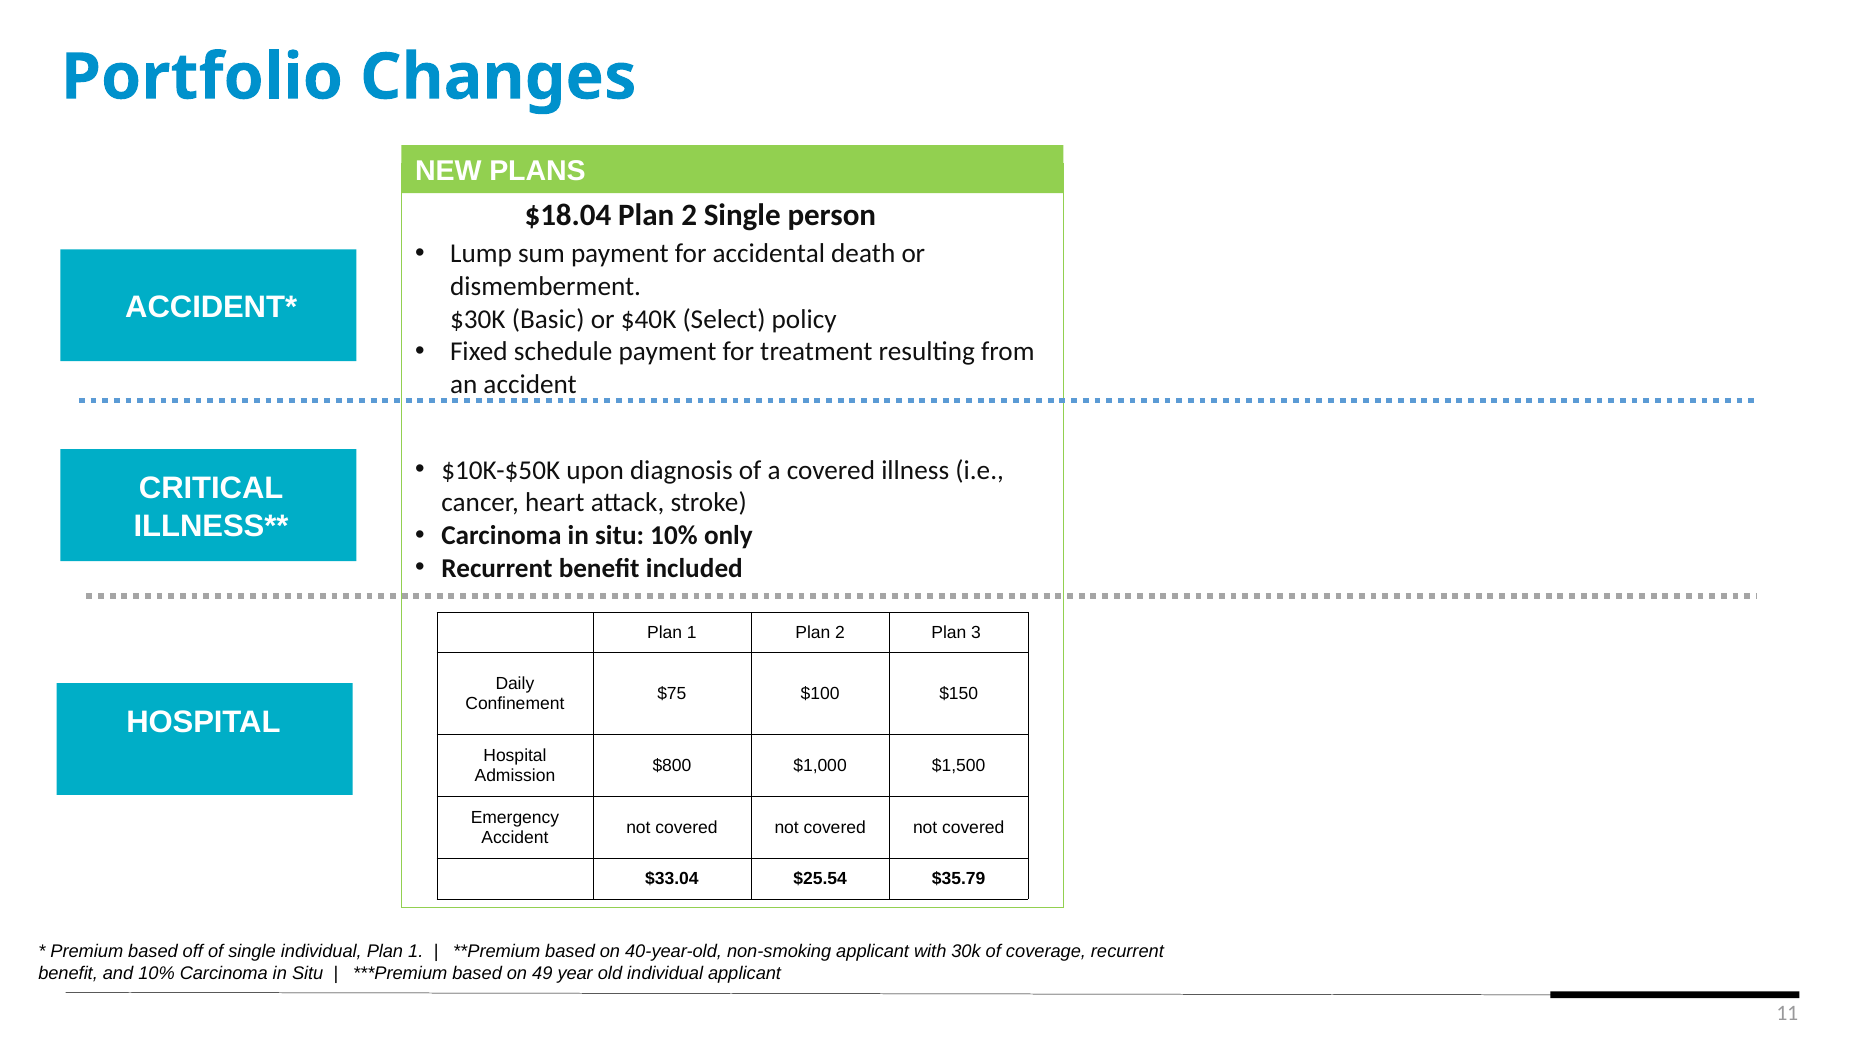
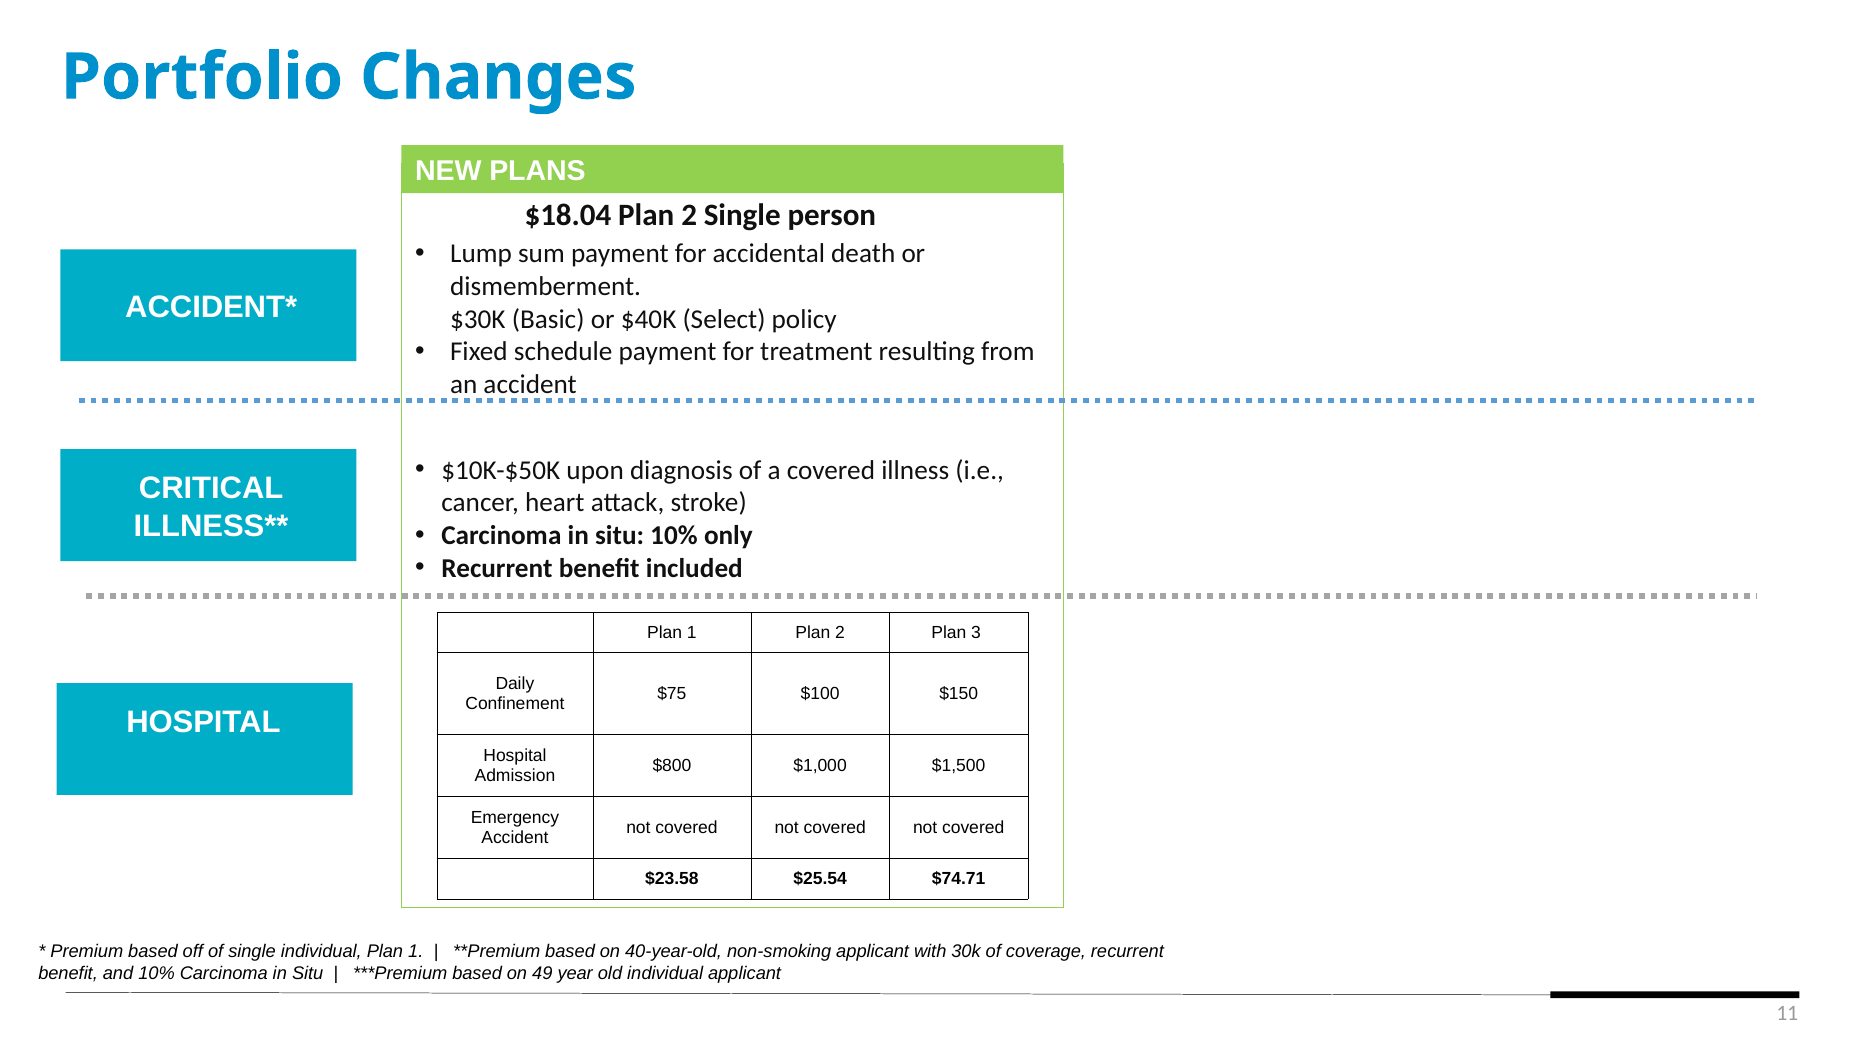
$33.04: $33.04 -> $23.58
$35.79: $35.79 -> $74.71
